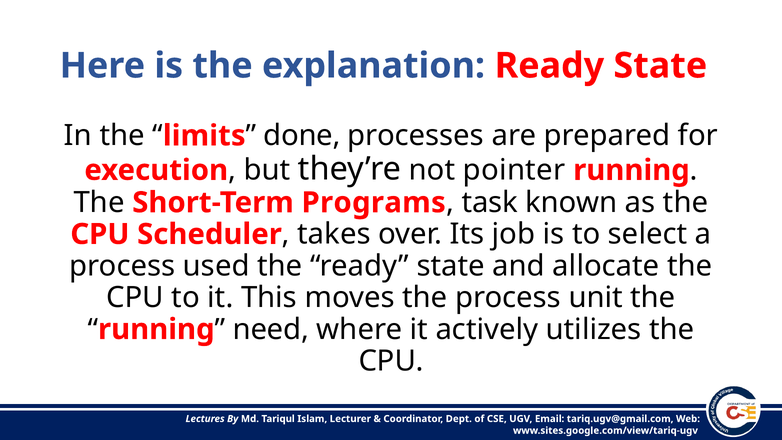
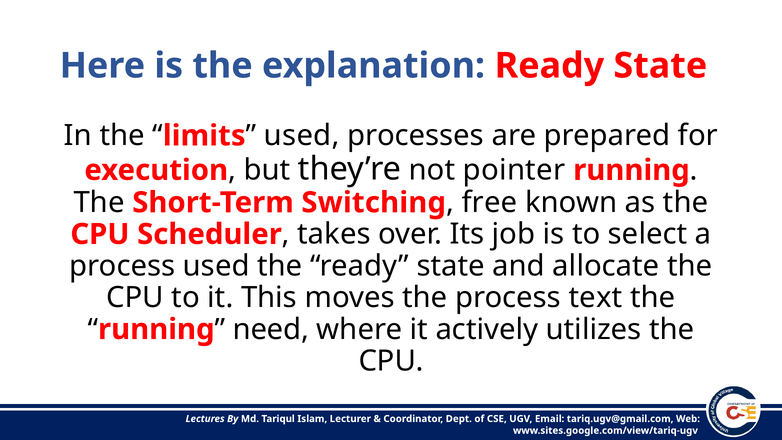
done at (302, 136): done -> used
Programs: Programs -> Switching
task: task -> free
unit: unit -> text
